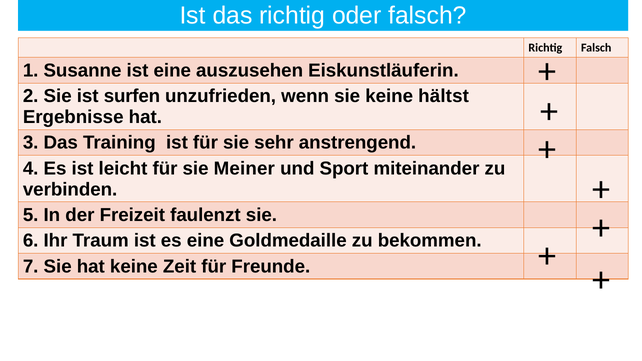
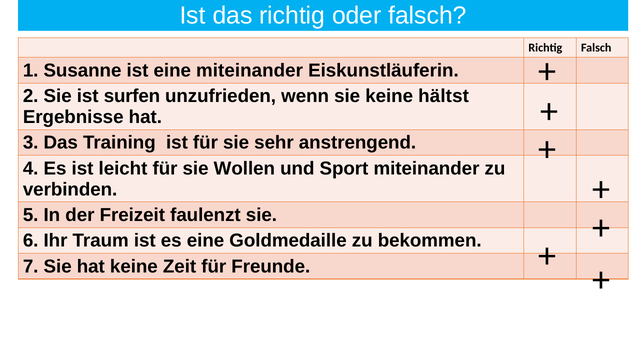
eine auszusehen: auszusehen -> miteinander
Meiner: Meiner -> Wollen
